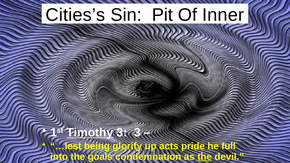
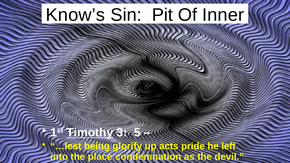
Cities’s: Cities’s -> Know’s
3 3: 3 -> 5
full: full -> left
goals: goals -> place
the at (205, 157) underline: present -> none
